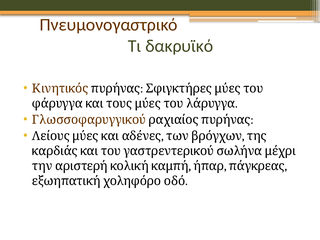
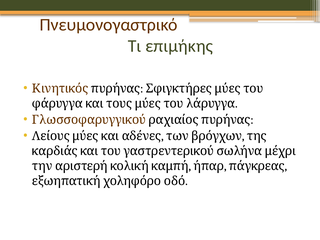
δακρυϊκό: δακρυϊκό -> επιμήκης
